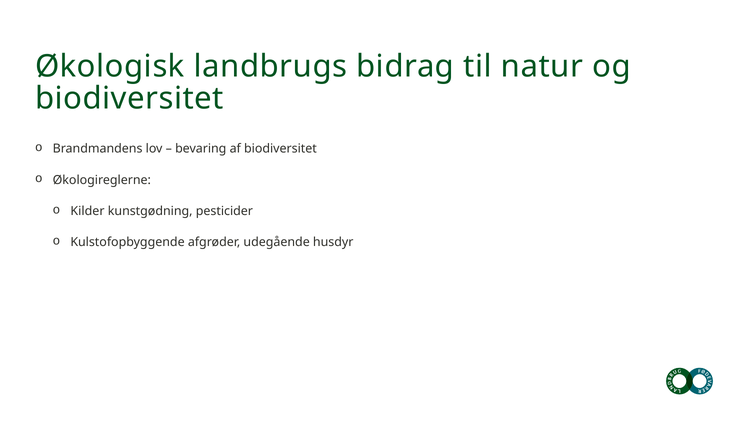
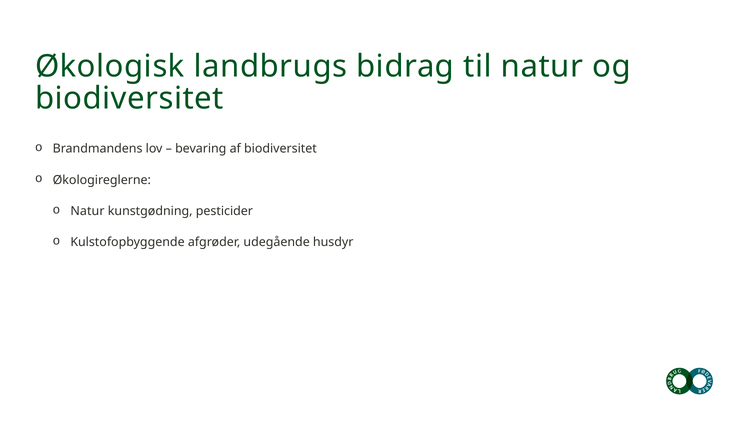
Kilder at (87, 211): Kilder -> Natur
